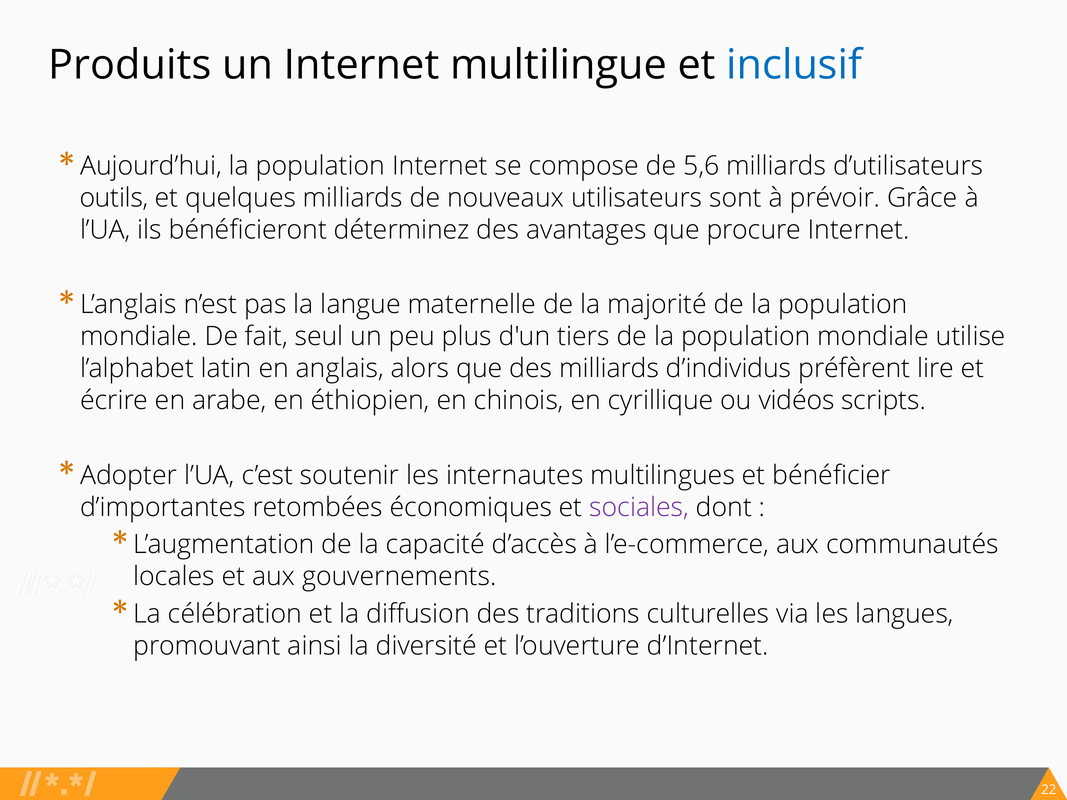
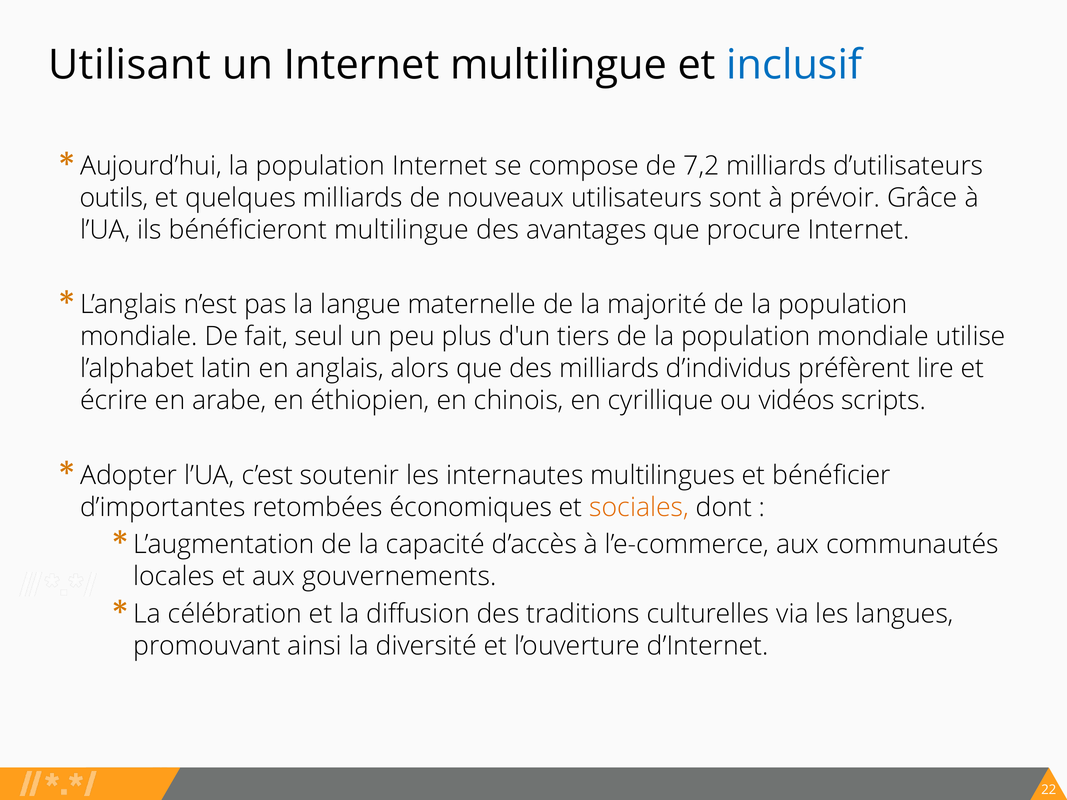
Produits: Produits -> Utilisant
5,6: 5,6 -> 7,2
bénéficieront déterminez: déterminez -> multilingue
sociales colour: purple -> orange
